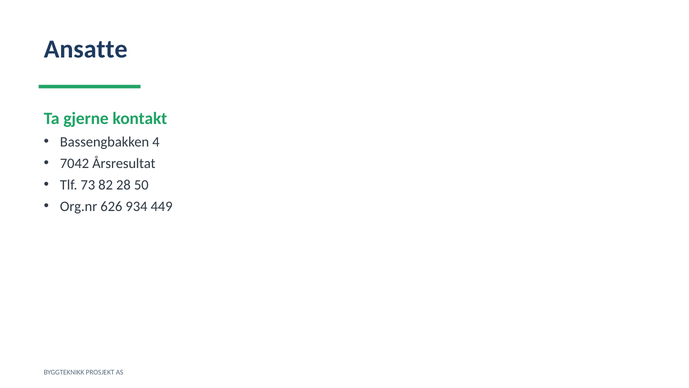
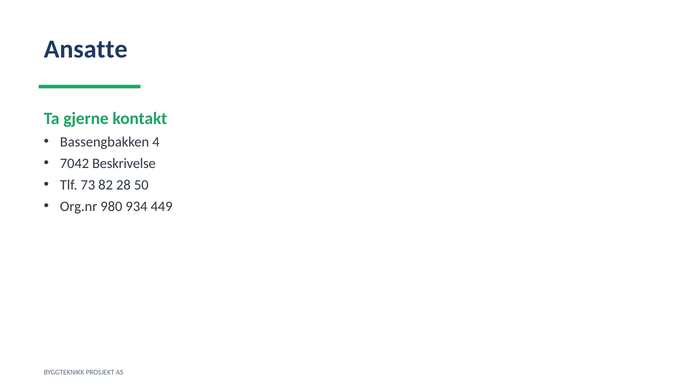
Årsresultat: Årsresultat -> Beskrivelse
626: 626 -> 980
